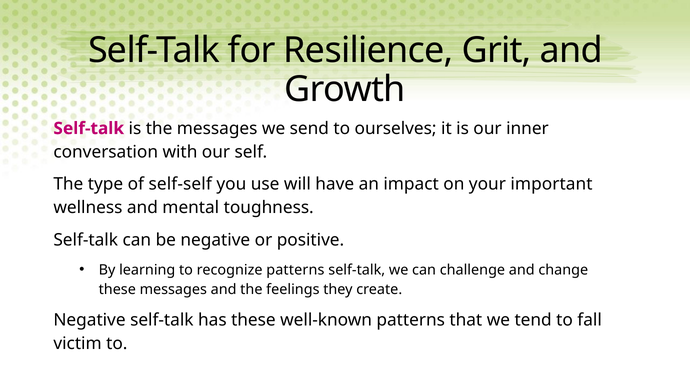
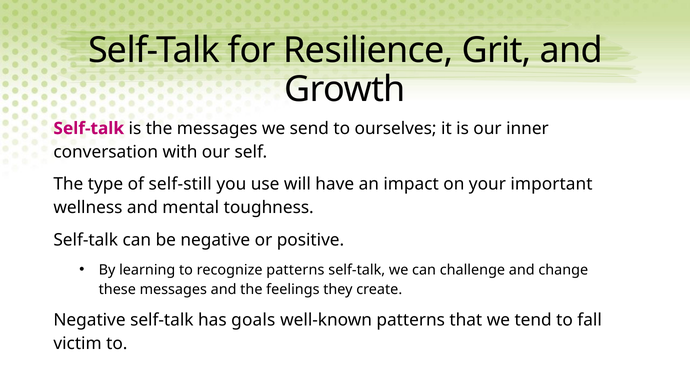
self-self: self-self -> self-still
has these: these -> goals
